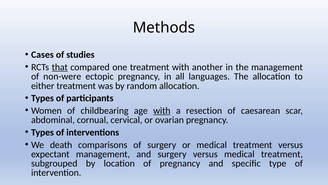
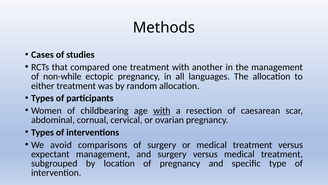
that underline: present -> none
non-were: non-were -> non-while
death: death -> avoid
